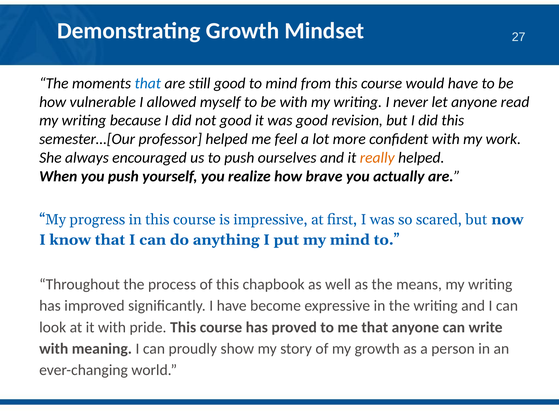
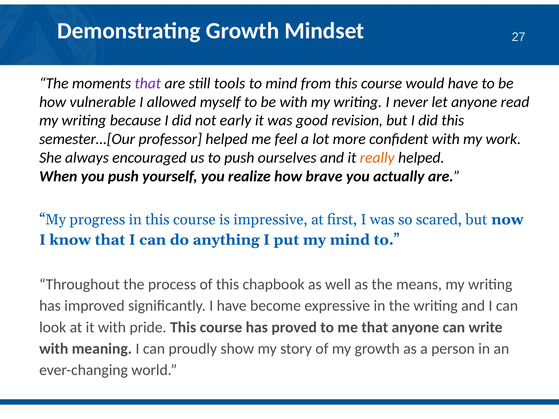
that at (148, 83) colour: blue -> purple
still good: good -> tools
not good: good -> early
